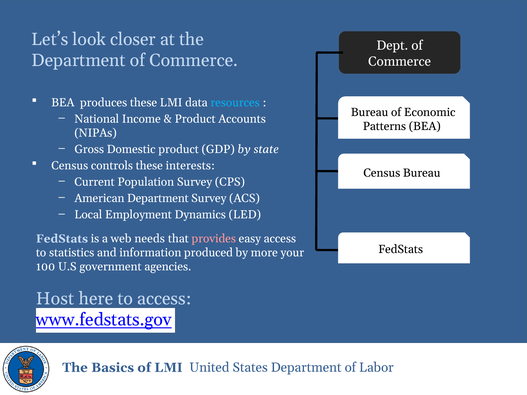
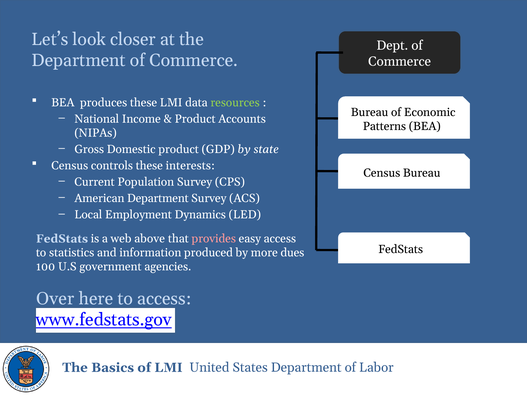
resources colour: light blue -> light green
needs: needs -> above
your: your -> dues
Host: Host -> Over
